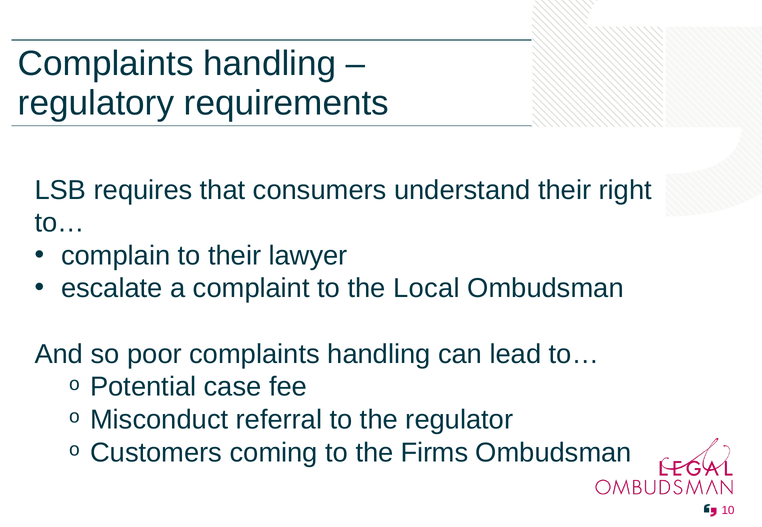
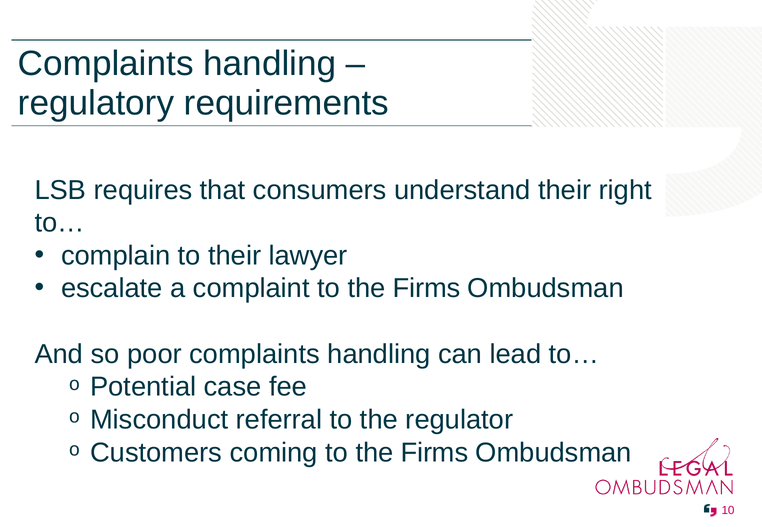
complaint to the Local: Local -> Firms
